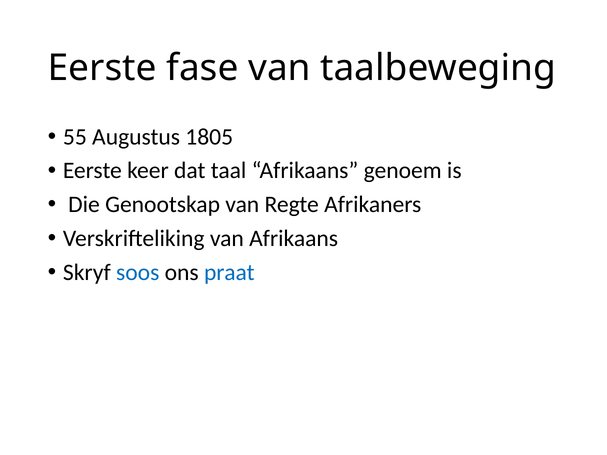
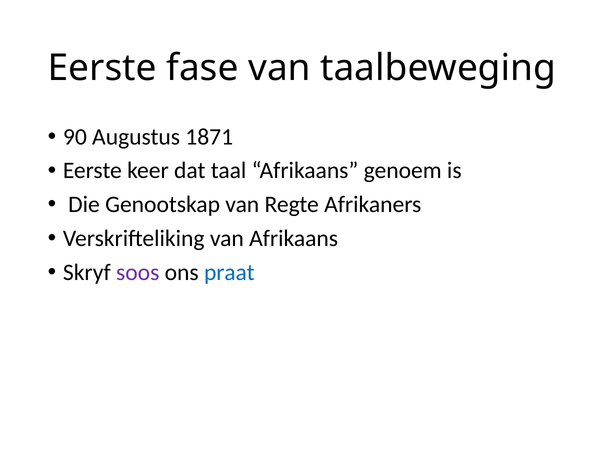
55: 55 -> 90
1805: 1805 -> 1871
soos colour: blue -> purple
